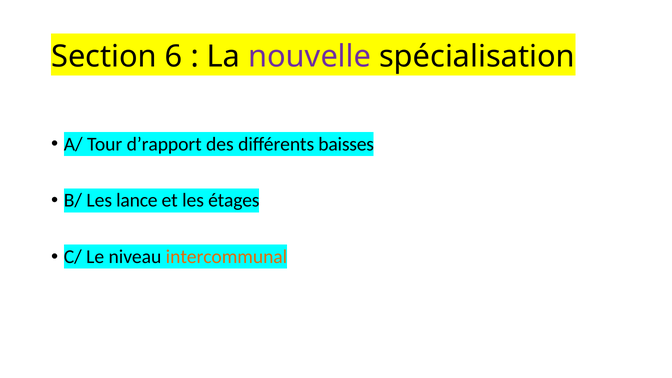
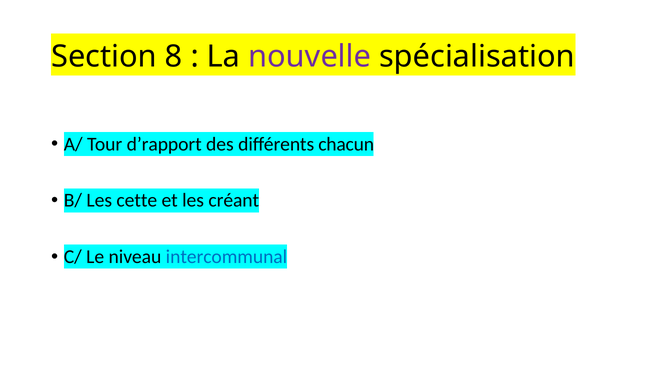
6: 6 -> 8
baisses: baisses -> chacun
lance: lance -> cette
étages: étages -> créant
intercommunal colour: orange -> blue
